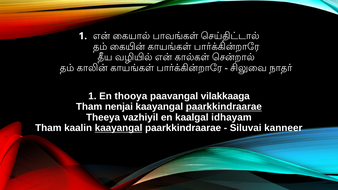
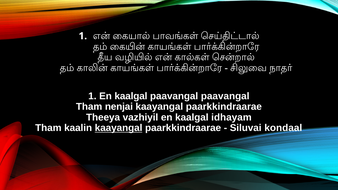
1 En thooya: thooya -> kaalgal
paavangal vilakkaaga: vilakkaaga -> paavangal
paarkkindraarae at (224, 107) underline: present -> none
kanneer: kanneer -> kondaal
